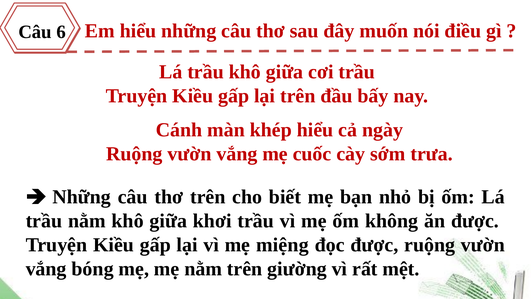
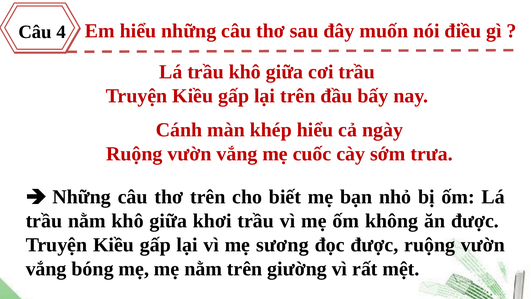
6: 6 -> 4
miệng: miệng -> sương
